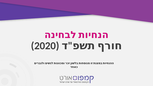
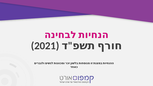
2020: 2020 -> 2021
